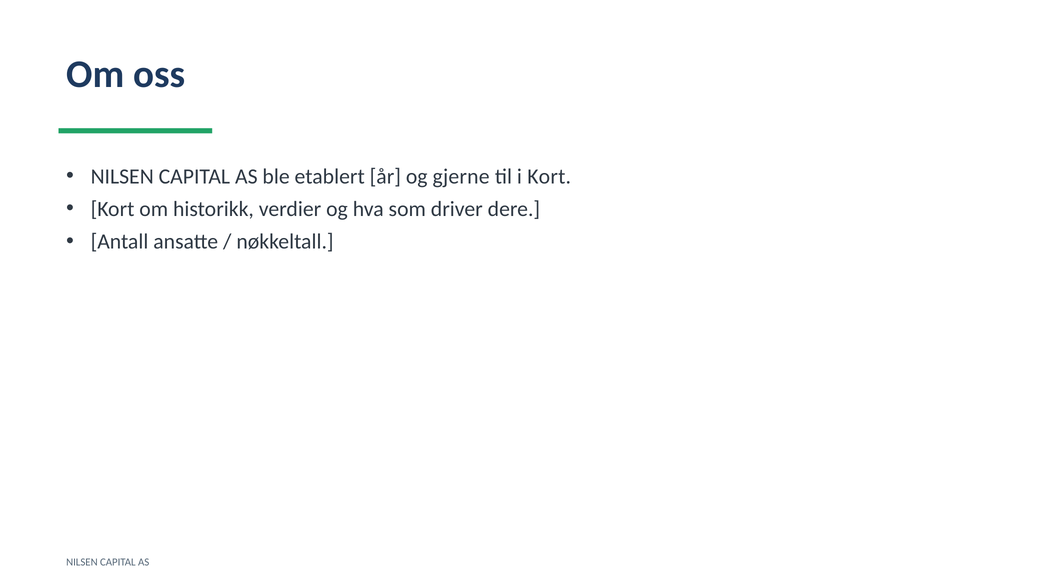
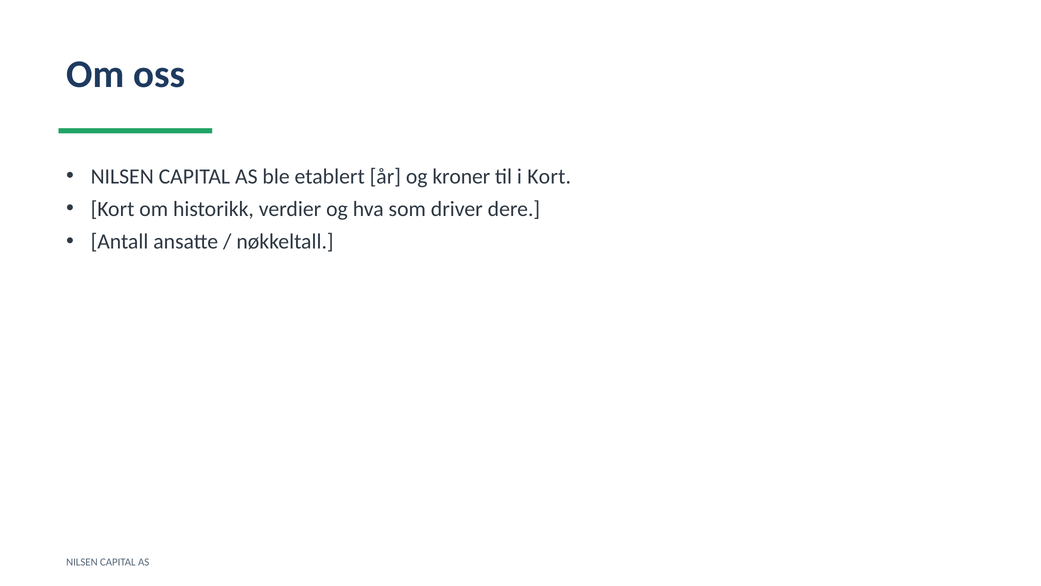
gjerne: gjerne -> kroner
